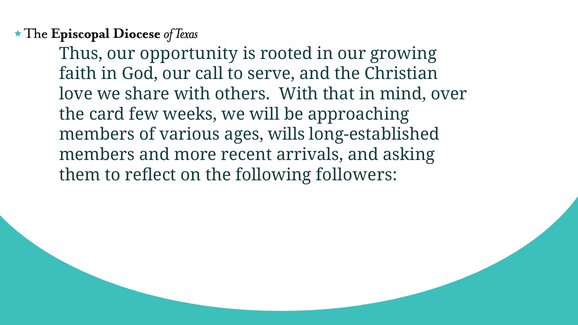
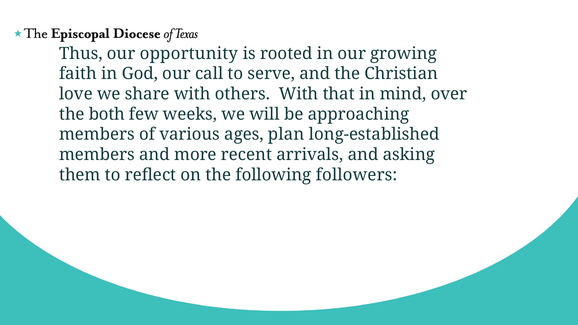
card: card -> both
wills: wills -> plan
